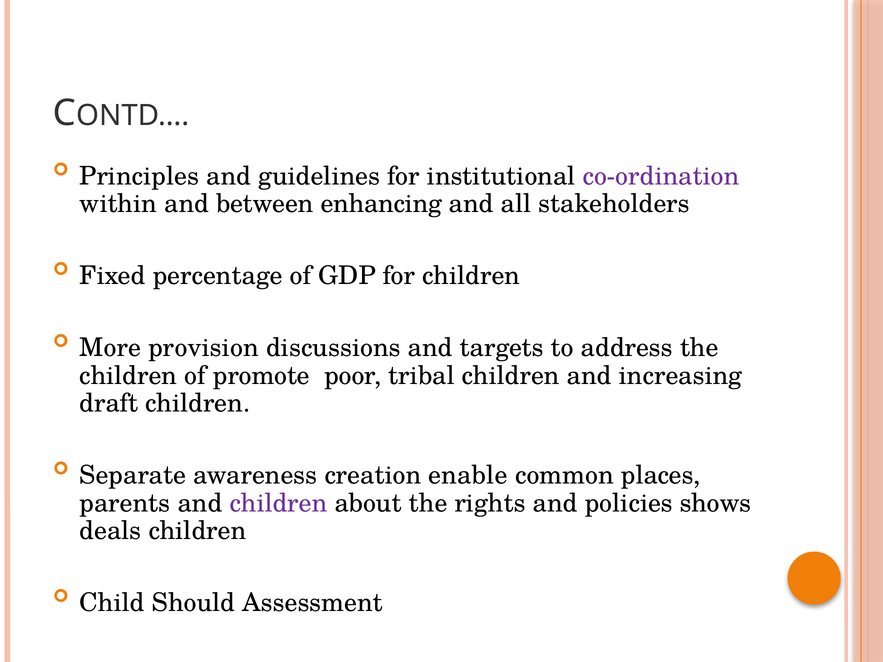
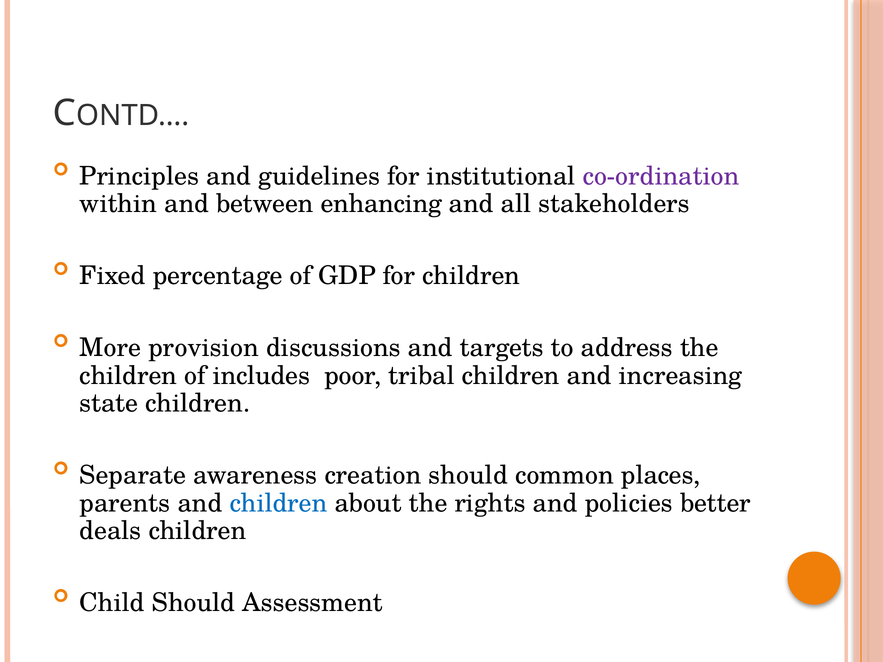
promote: promote -> includes
draft: draft -> state
creation enable: enable -> should
children at (278, 503) colour: purple -> blue
shows: shows -> better
